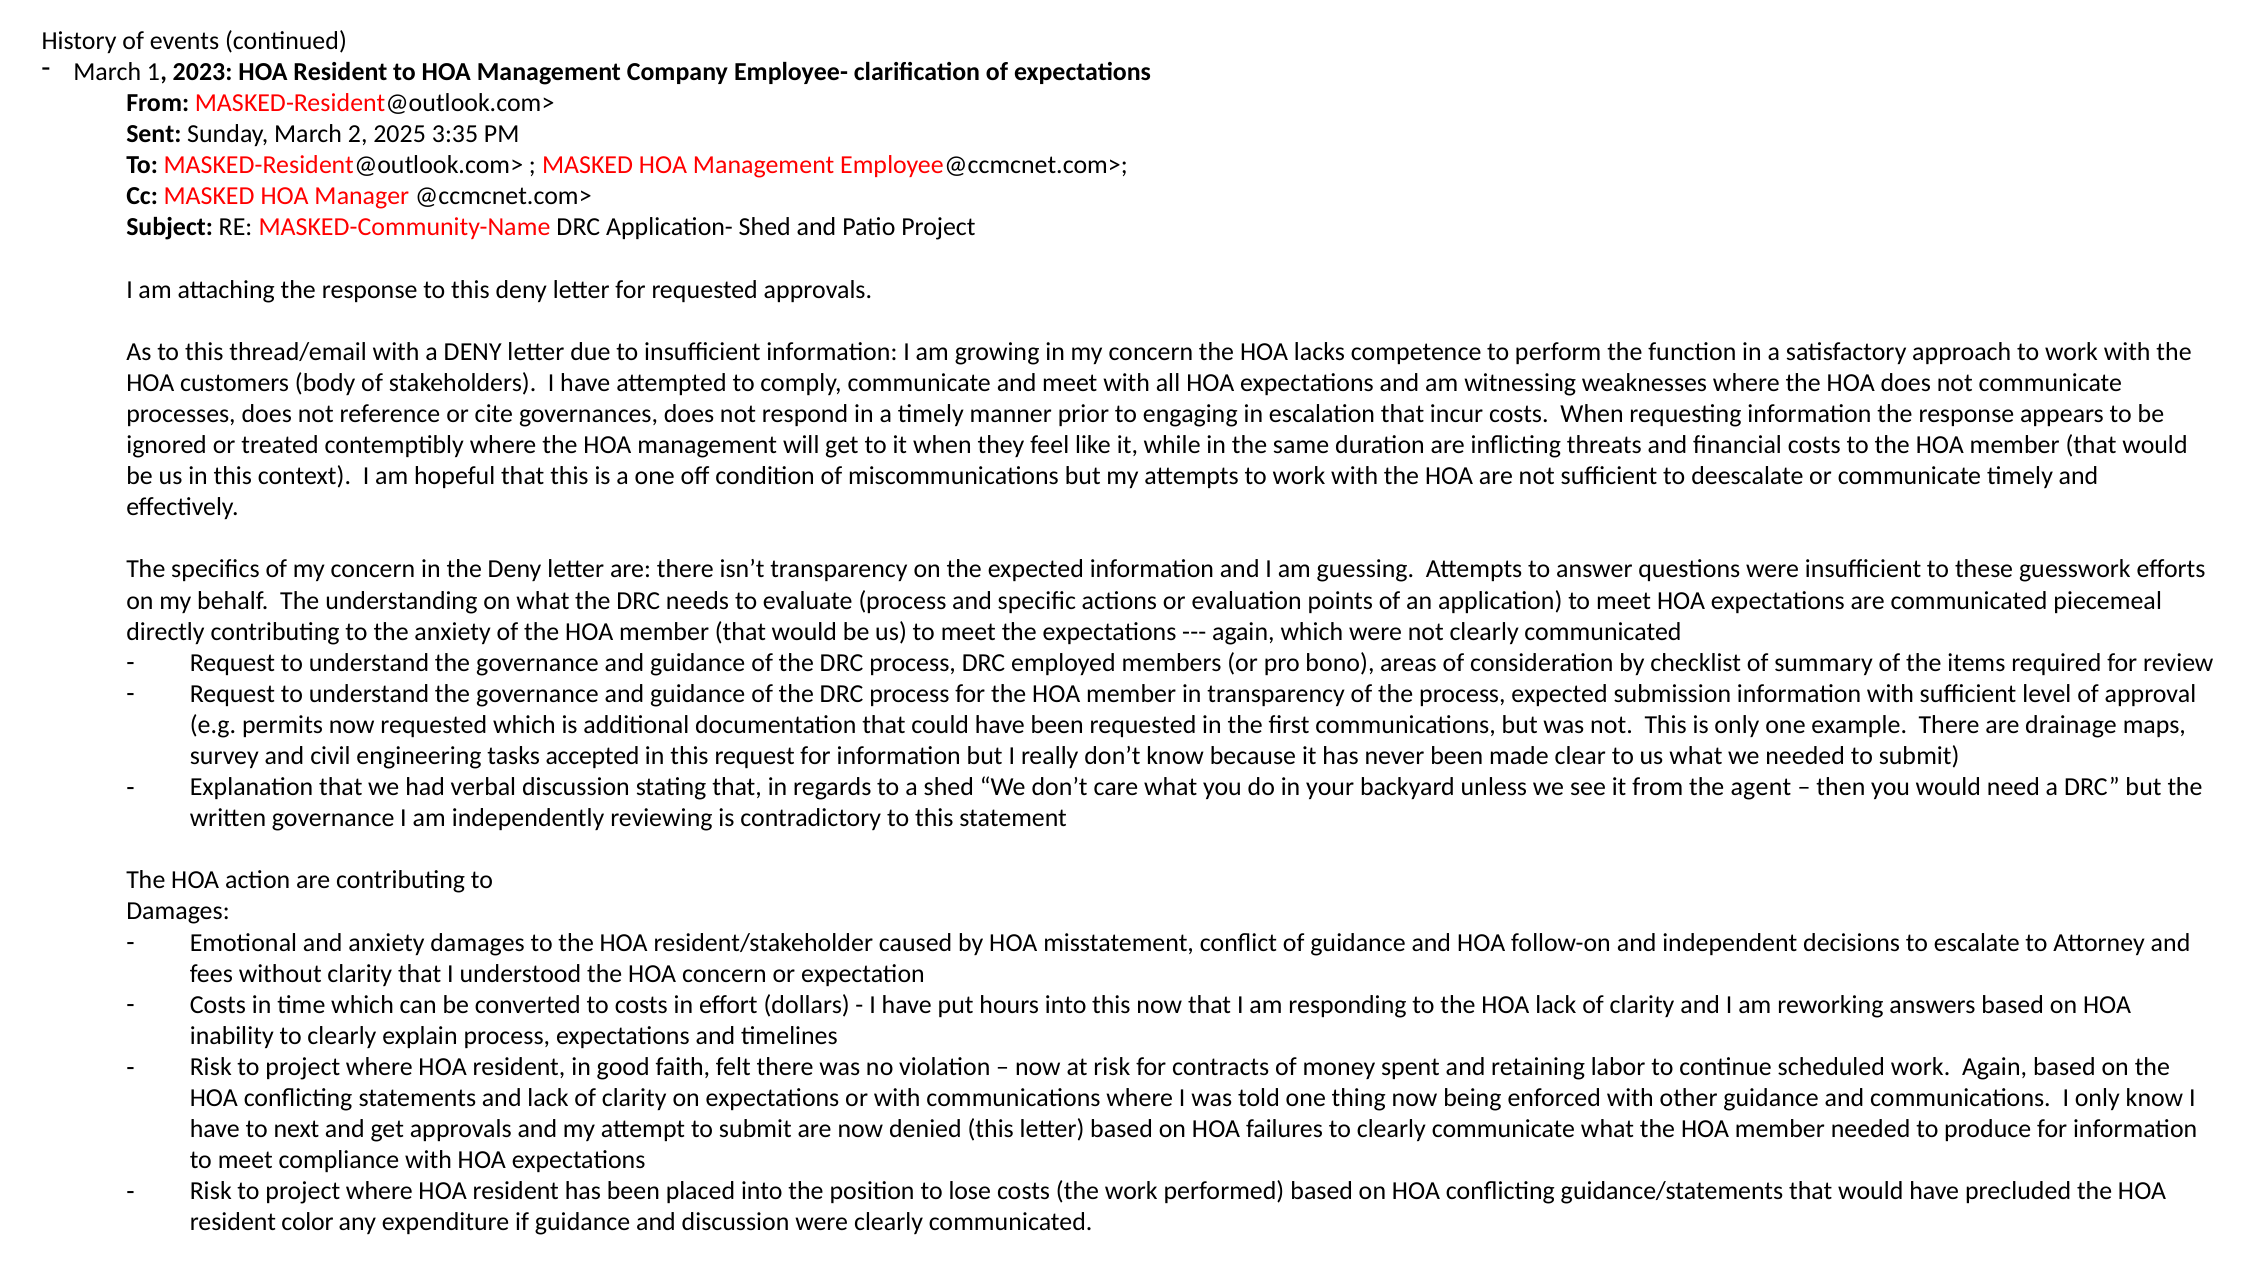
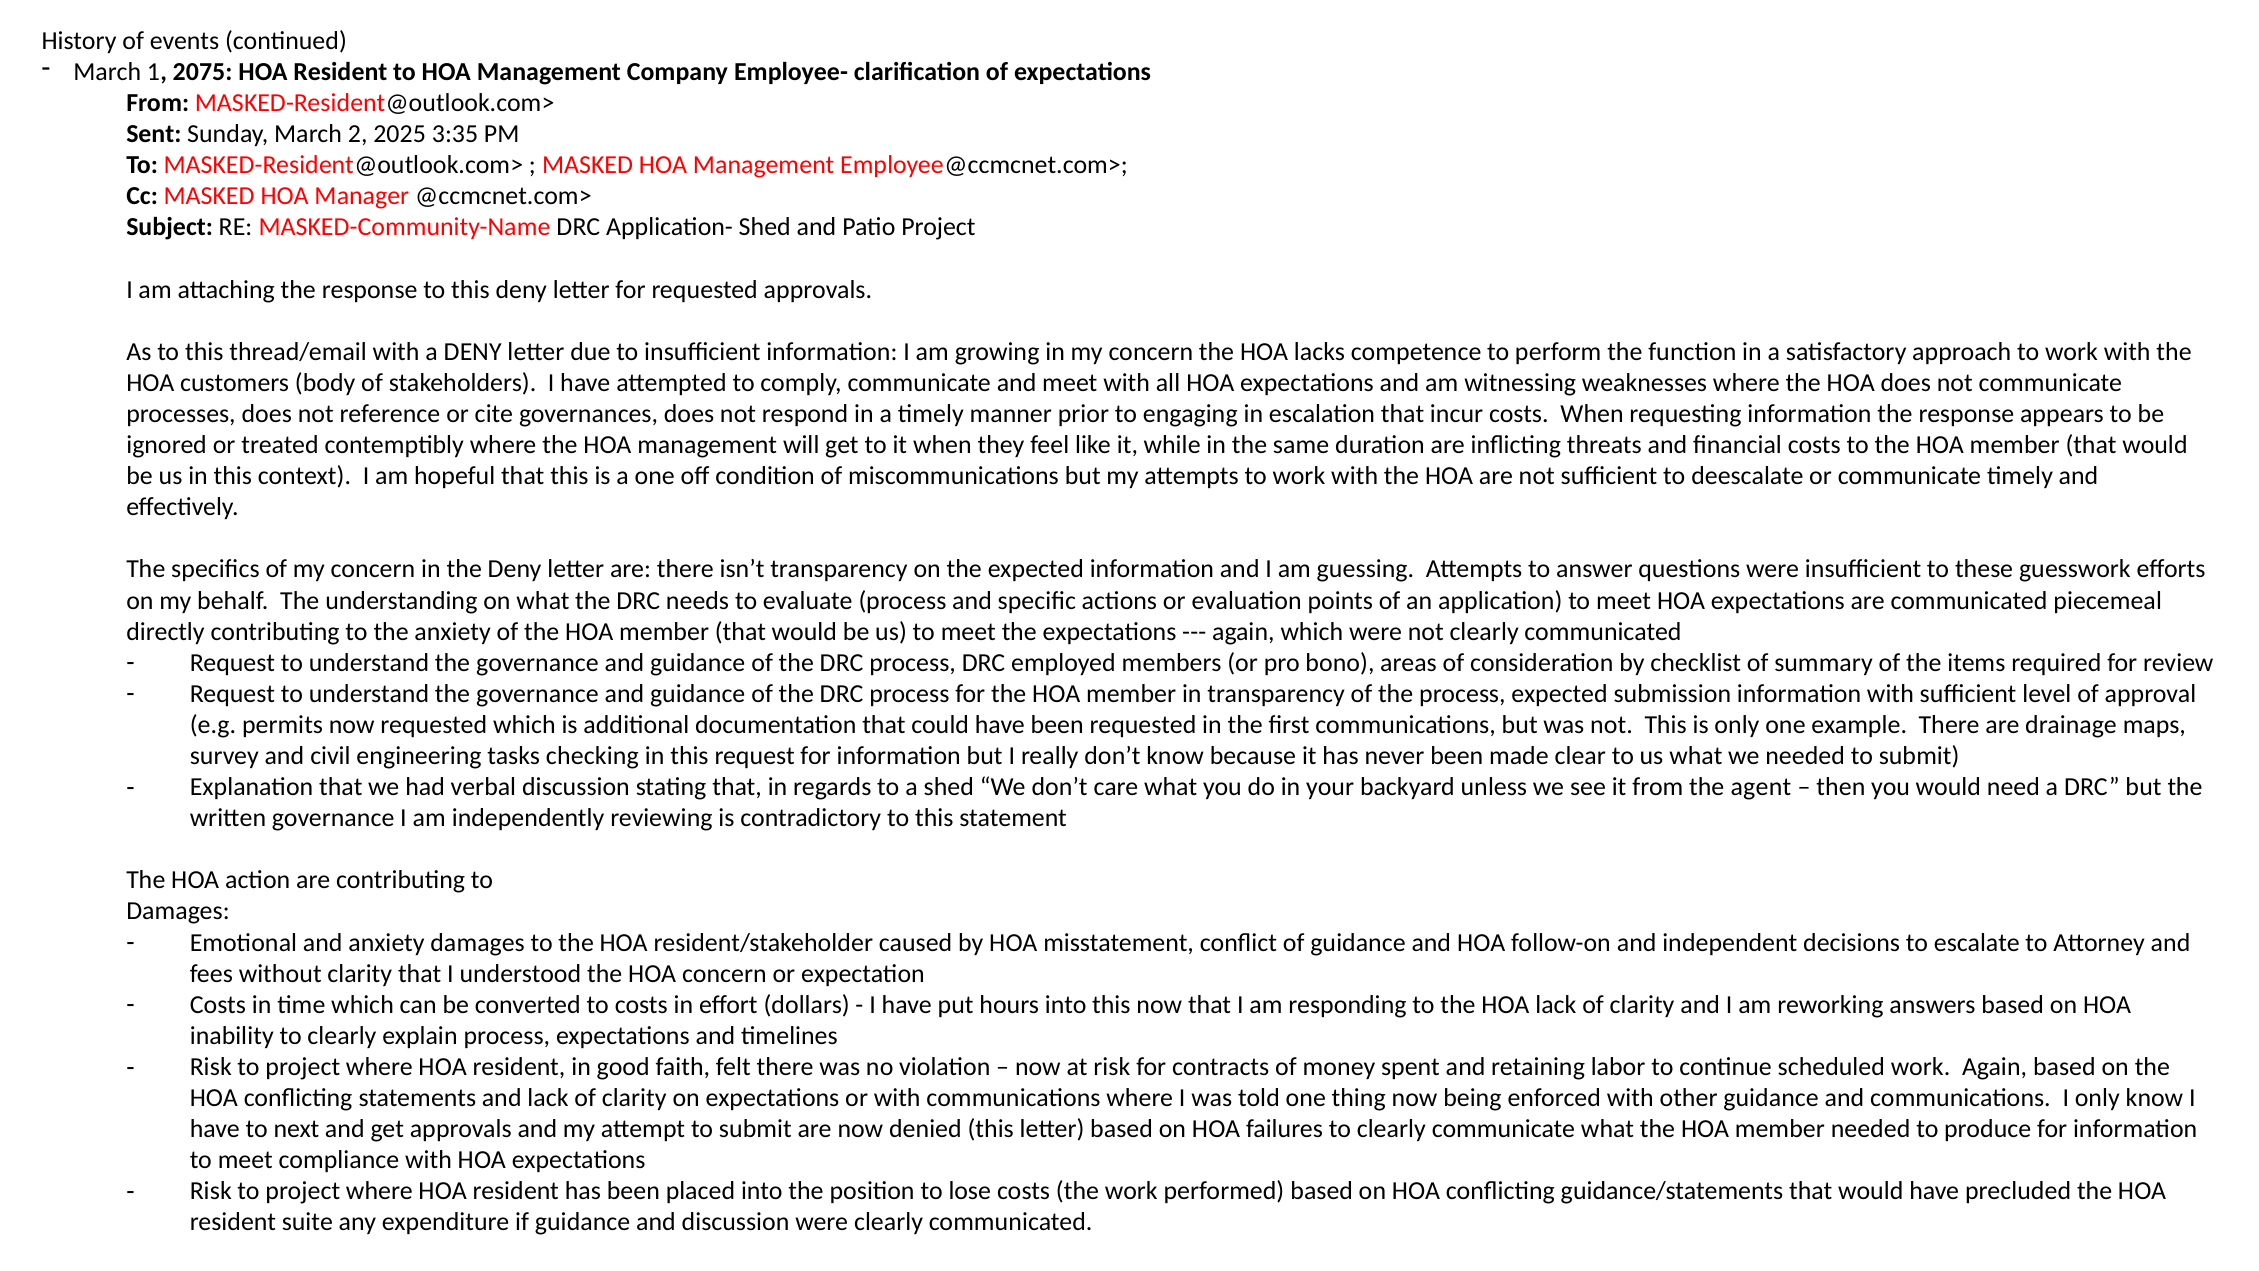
2023: 2023 -> 2075
accepted: accepted -> checking
color: color -> suite
